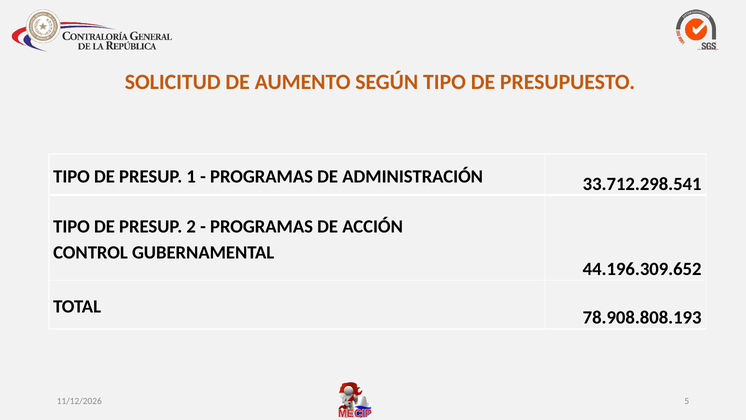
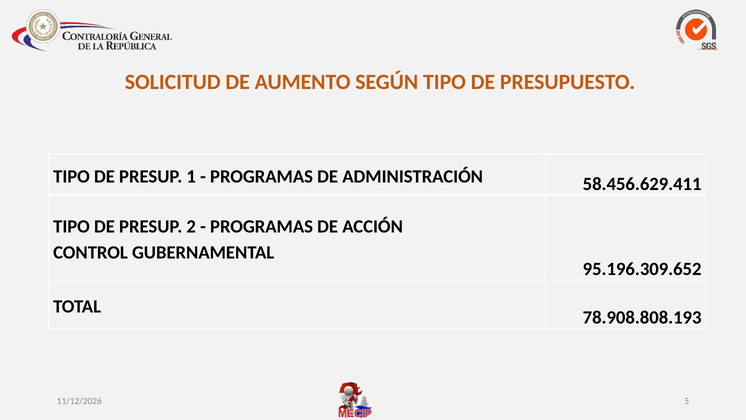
33.712.298.541: 33.712.298.541 -> 58.456.629.411
44.196.309.652: 44.196.309.652 -> 95.196.309.652
